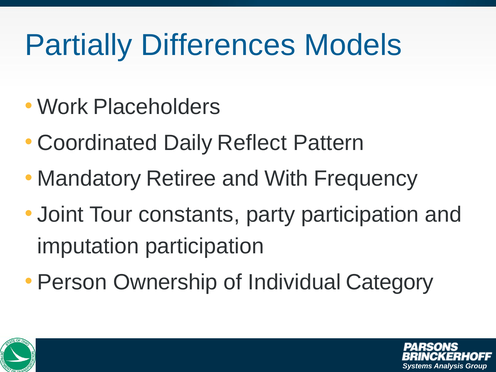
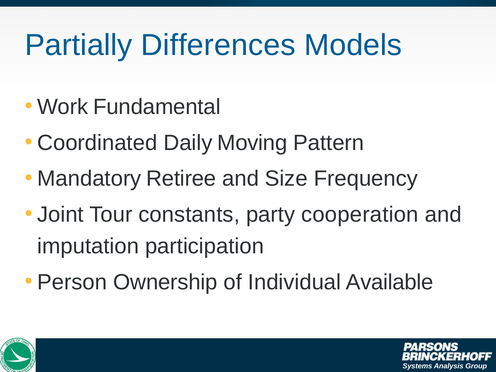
Placeholders: Placeholders -> Fundamental
Reflect: Reflect -> Moving
With: With -> Size
party participation: participation -> cooperation
Category: Category -> Available
